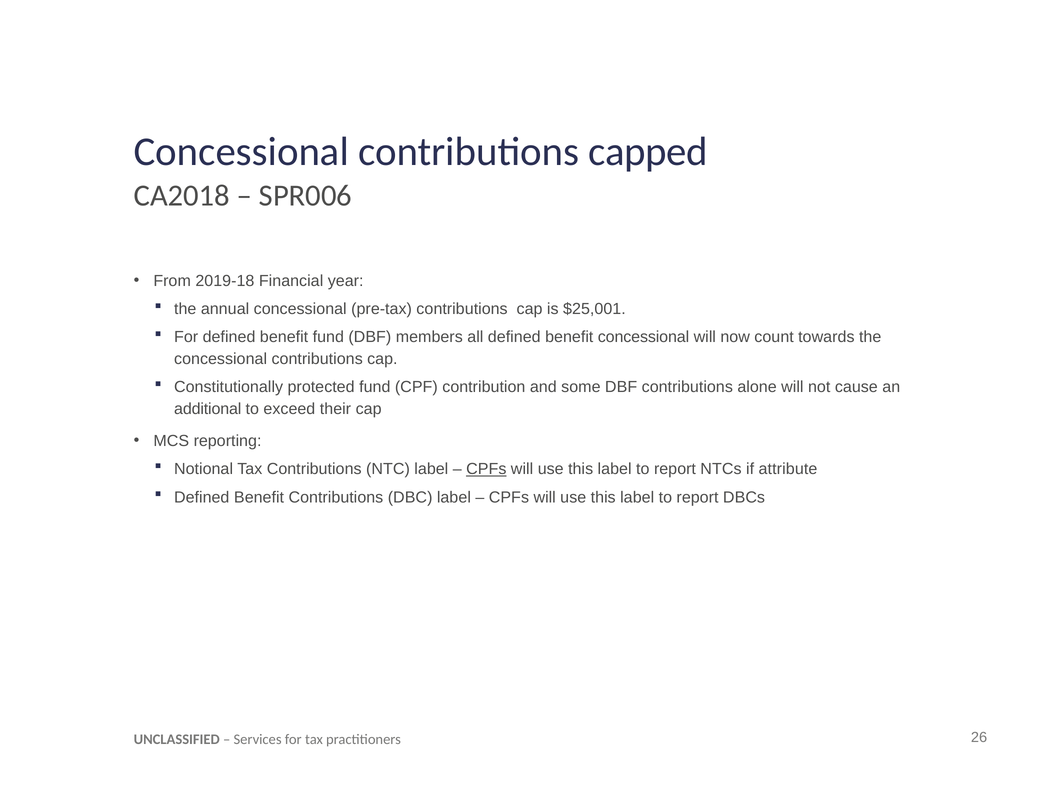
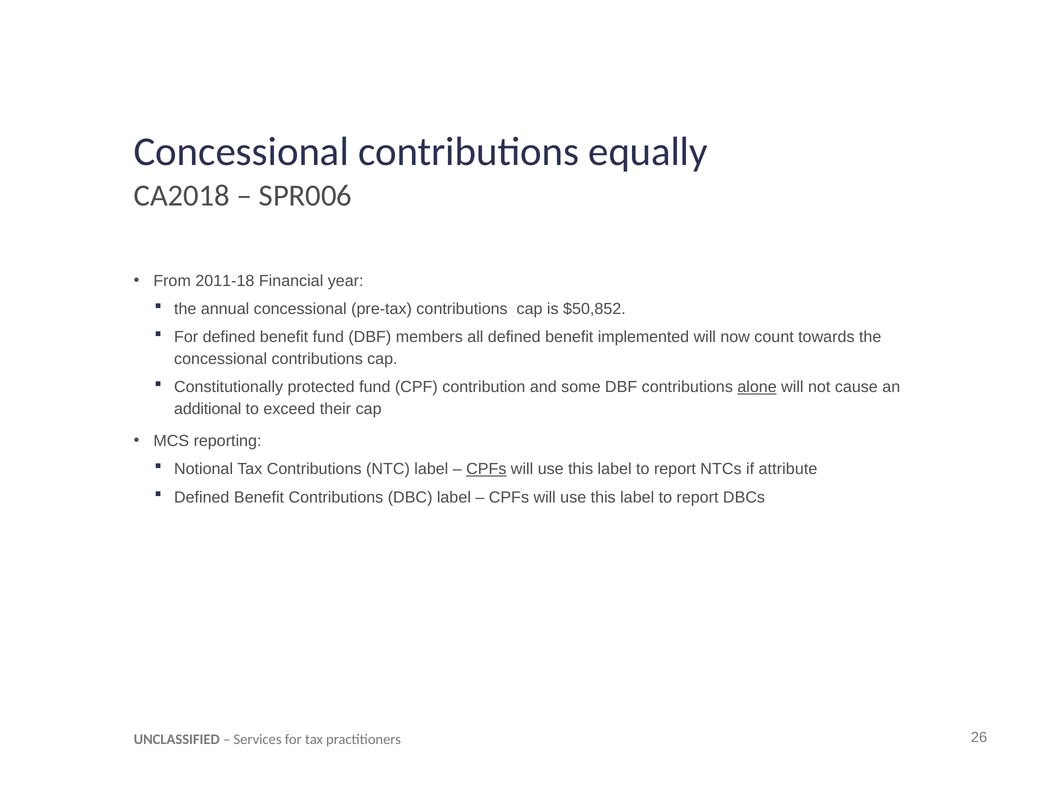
capped: capped -> equally
2019-18: 2019-18 -> 2011-18
$25,001: $25,001 -> $50,852
benefit concessional: concessional -> implemented
alone underline: none -> present
